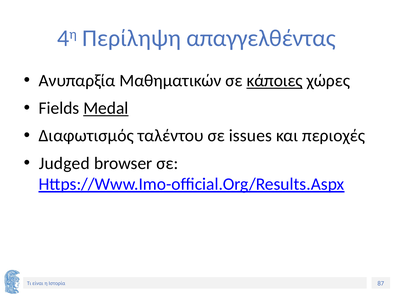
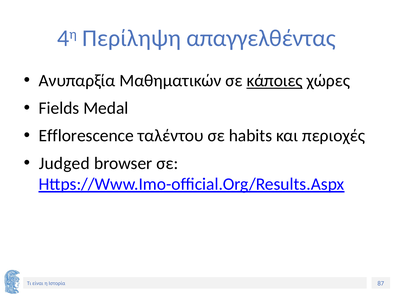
Medal underline: present -> none
Διαφωτισμός: Διαφωτισμός -> Efflorescence
issues: issues -> habits
